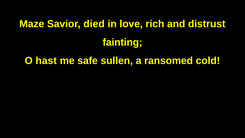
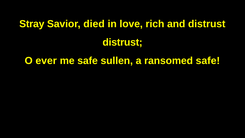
Maze: Maze -> Stray
fainting at (122, 42): fainting -> distrust
hast: hast -> ever
ransomed cold: cold -> safe
